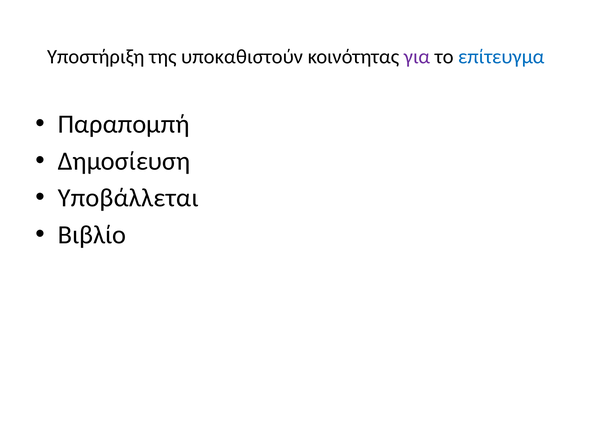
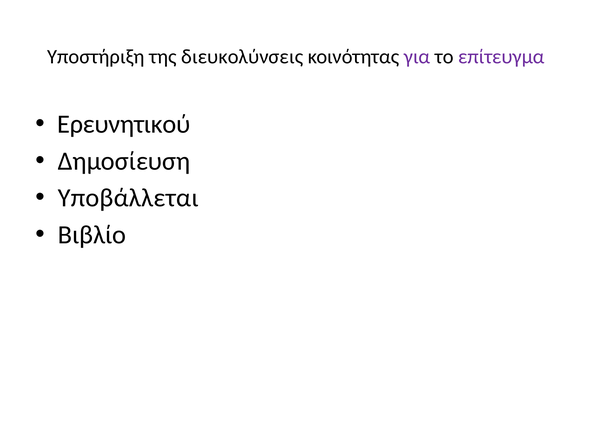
υποκαθιστούν: υποκαθιστούν -> διευκολύνσεις
επίτευγμα colour: blue -> purple
Παραπομπή: Παραπομπή -> Ερευνητικού
